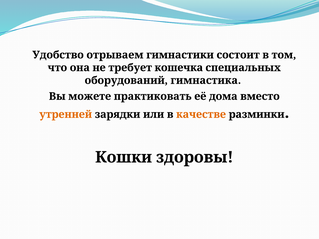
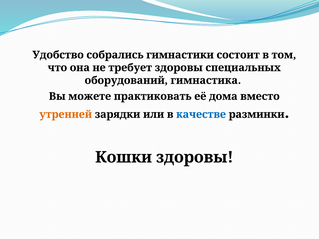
отрываем: отрываем -> собрались
требует кошечка: кошечка -> здоровы
качестве colour: orange -> blue
